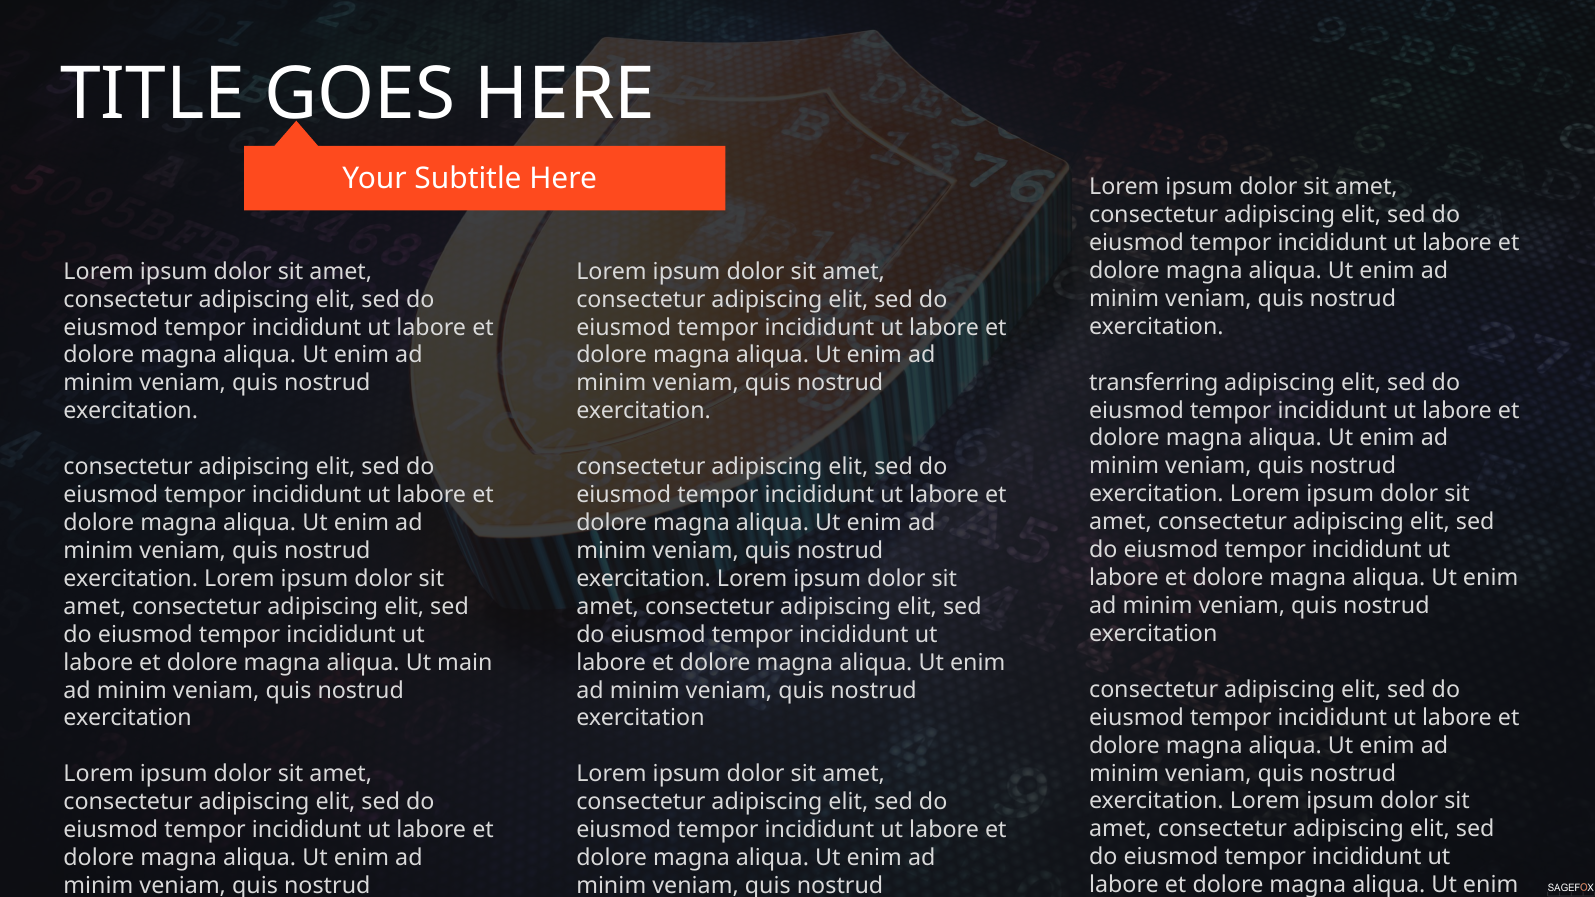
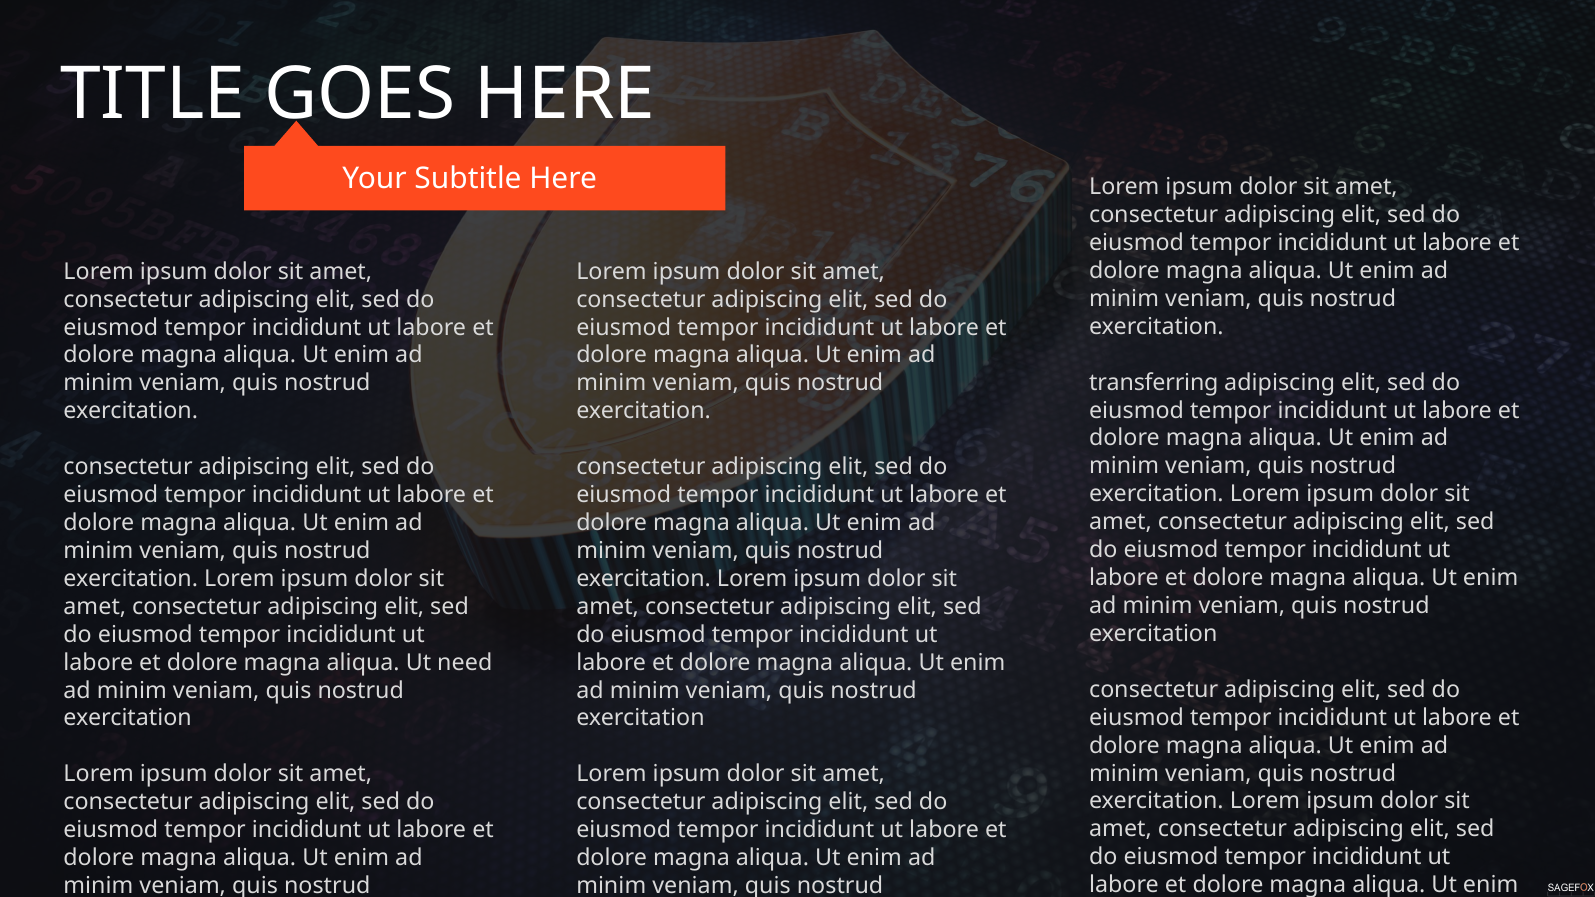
main: main -> need
